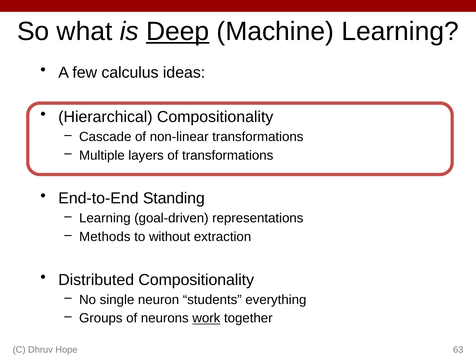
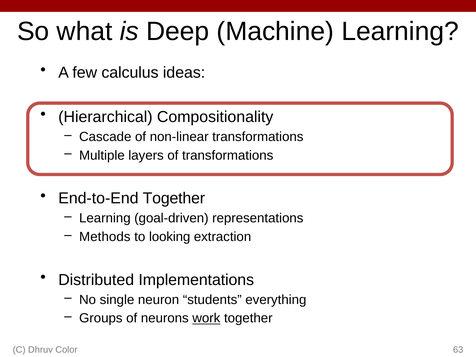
Deep underline: present -> none
End-to-End Standing: Standing -> Together
without: without -> looking
Distributed Compositionality: Compositionality -> Implementations
Hope: Hope -> Color
